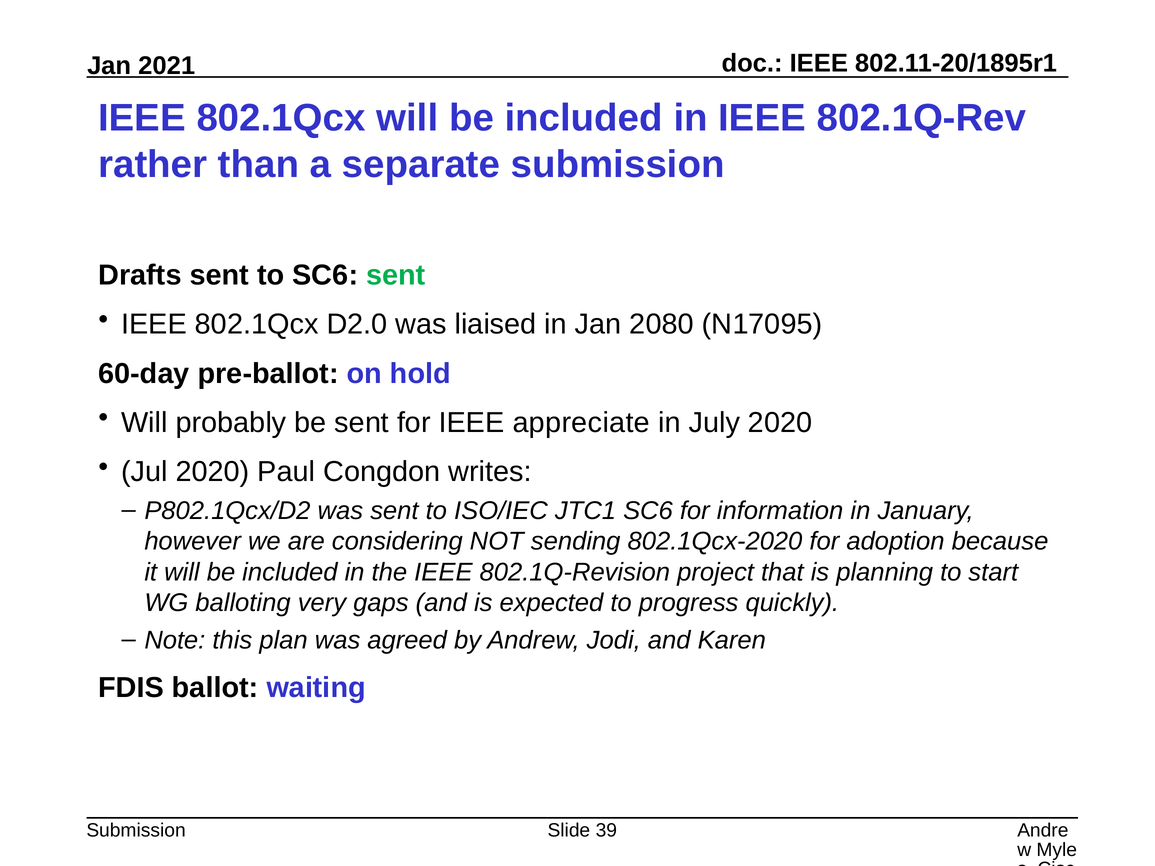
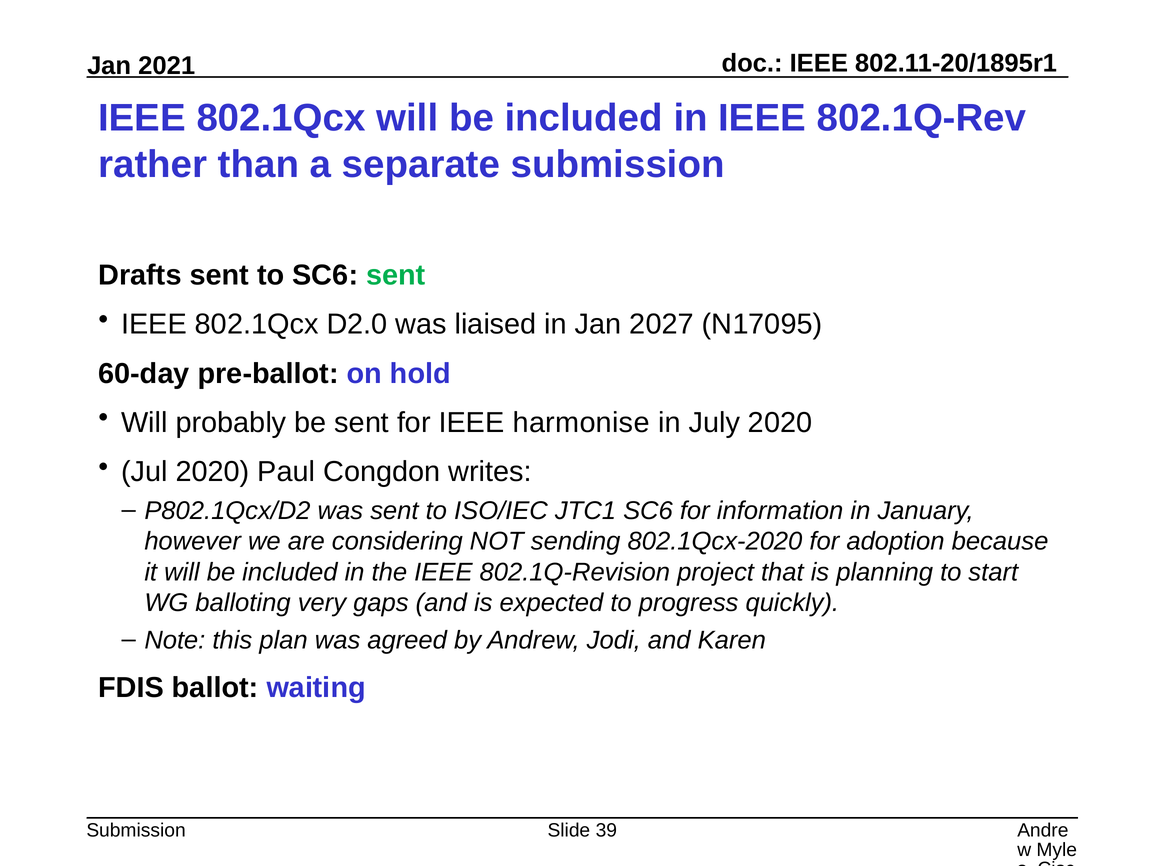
2080: 2080 -> 2027
appreciate: appreciate -> harmonise
